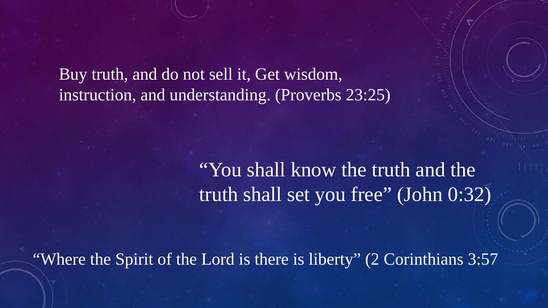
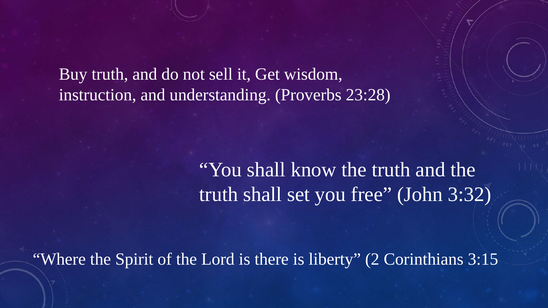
23:25: 23:25 -> 23:28
0:32: 0:32 -> 3:32
3:57: 3:57 -> 3:15
